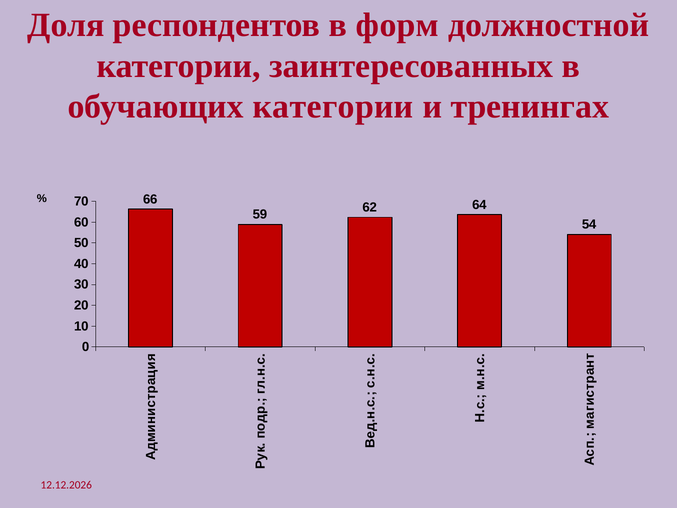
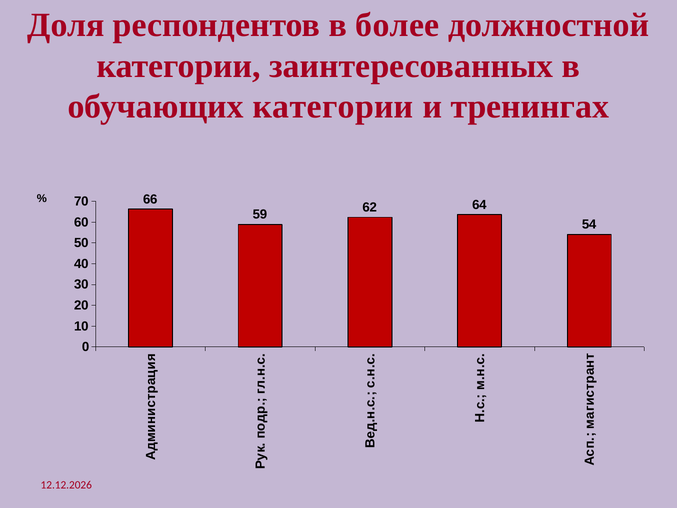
форм: форм -> более
